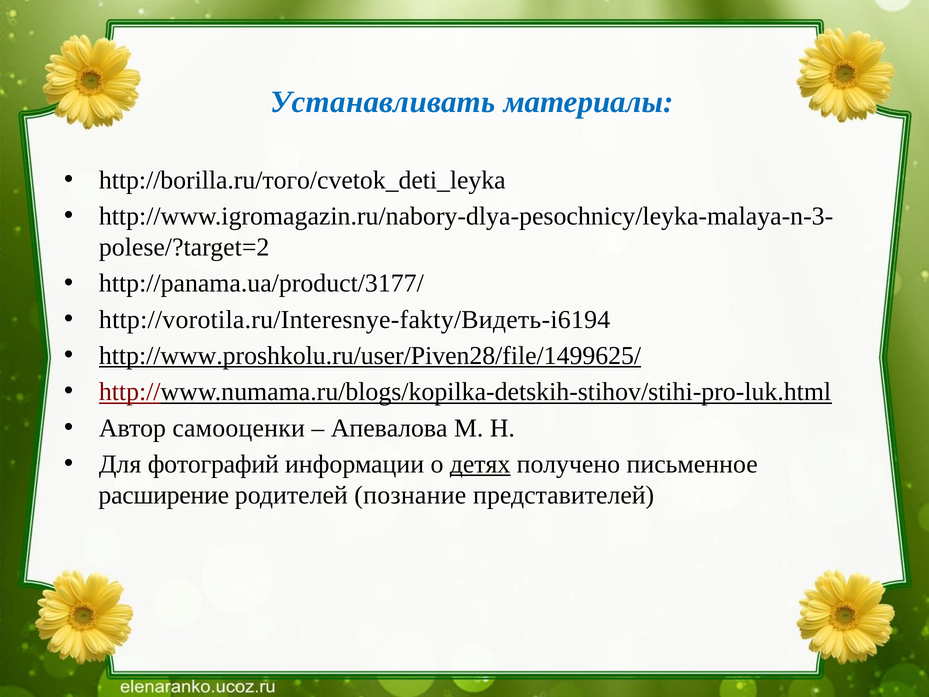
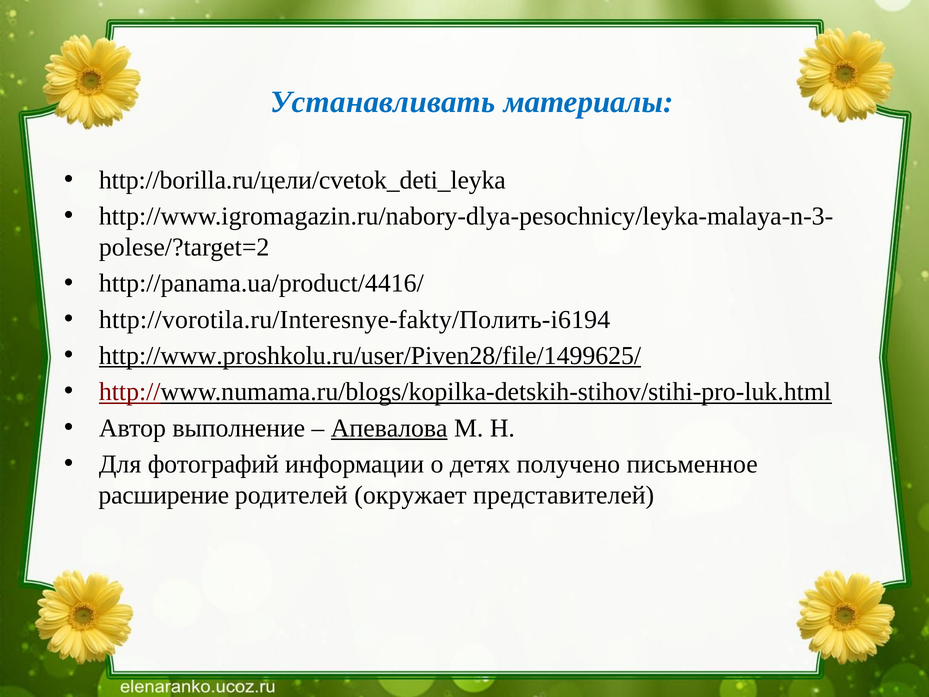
http://borilla.ru/того/cvetok_deti_leyka: http://borilla.ru/того/cvetok_deti_leyka -> http://borilla.ru/цели/cvetok_deti_leyka
http://panama.ua/product/3177/: http://panama.ua/product/3177/ -> http://panama.ua/product/4416/
http://vorotila.ru/Interesnye-fakty/Видеть-i6194: http://vorotila.ru/Interesnye-fakty/Видеть-i6194 -> http://vorotila.ru/Interesnye-fakty/Полить-i6194
самооценки: самооценки -> выполнение
Апевалова underline: none -> present
детях underline: present -> none
познание: познание -> окружает
